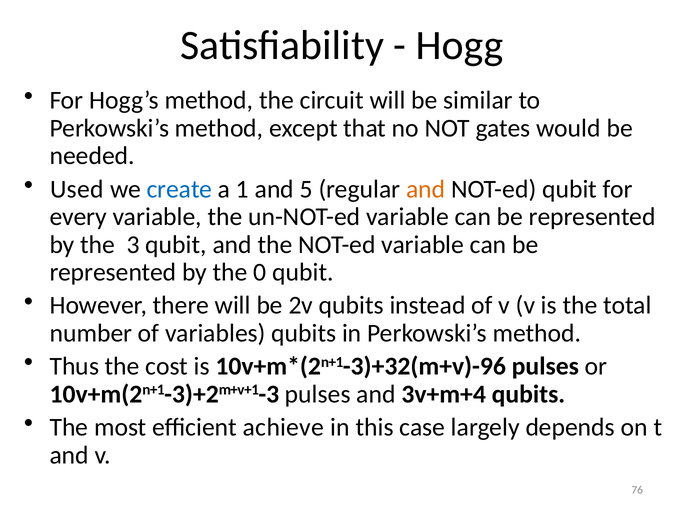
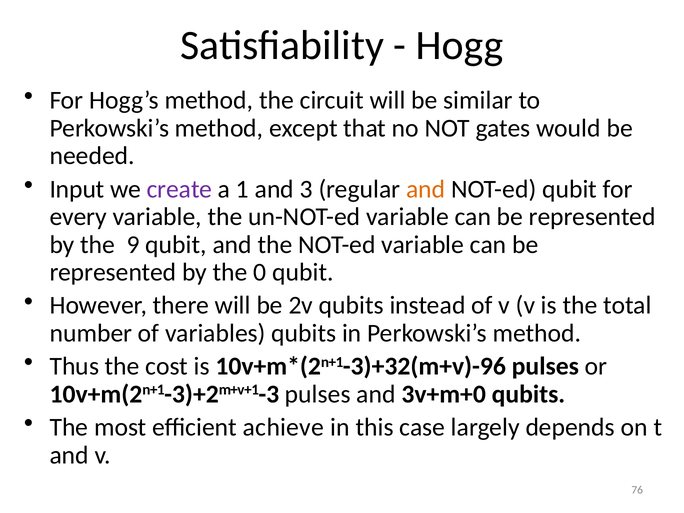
Used: Used -> Input
create colour: blue -> purple
5: 5 -> 3
3: 3 -> 9
3v+m+4: 3v+m+4 -> 3v+m+0
